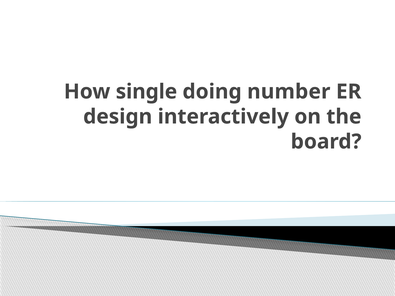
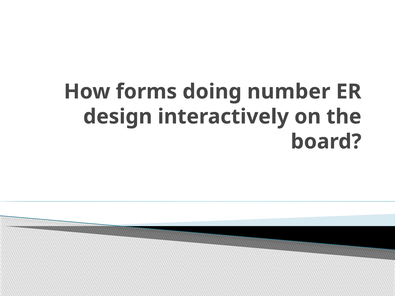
single: single -> forms
